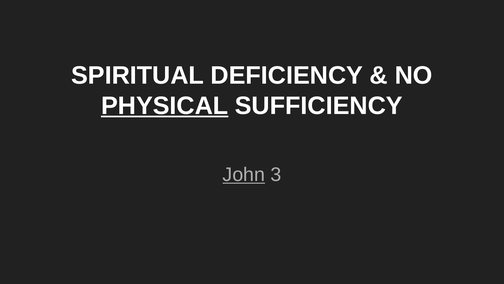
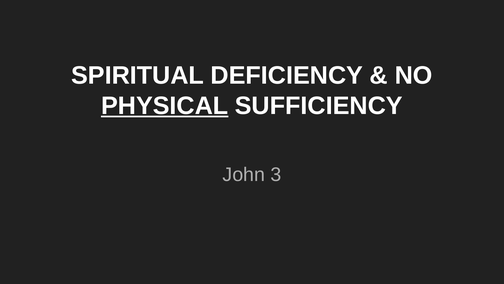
John underline: present -> none
